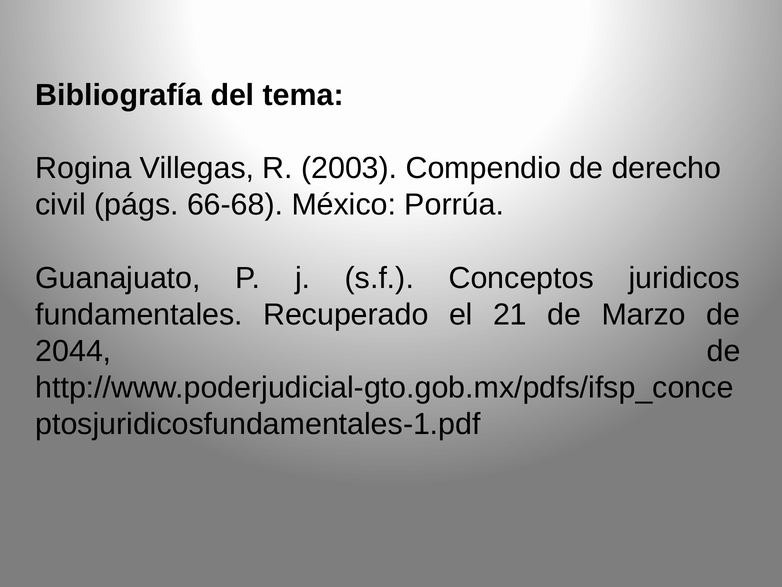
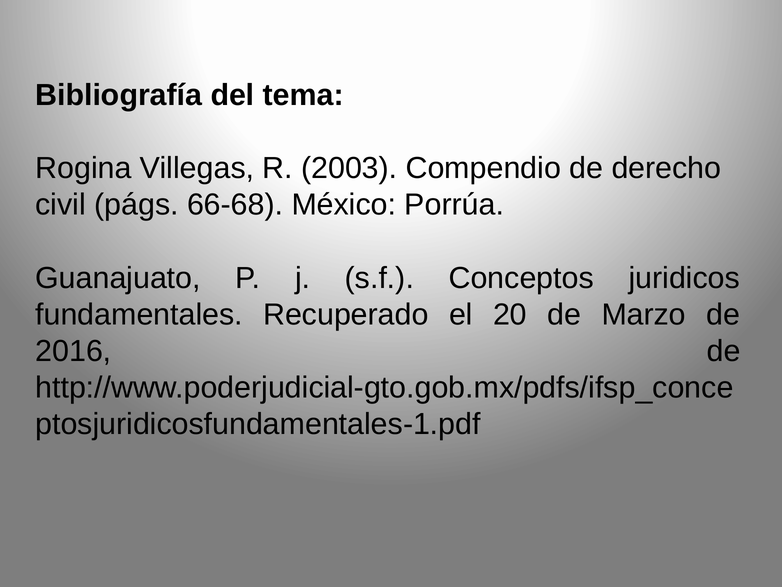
21: 21 -> 20
2044: 2044 -> 2016
